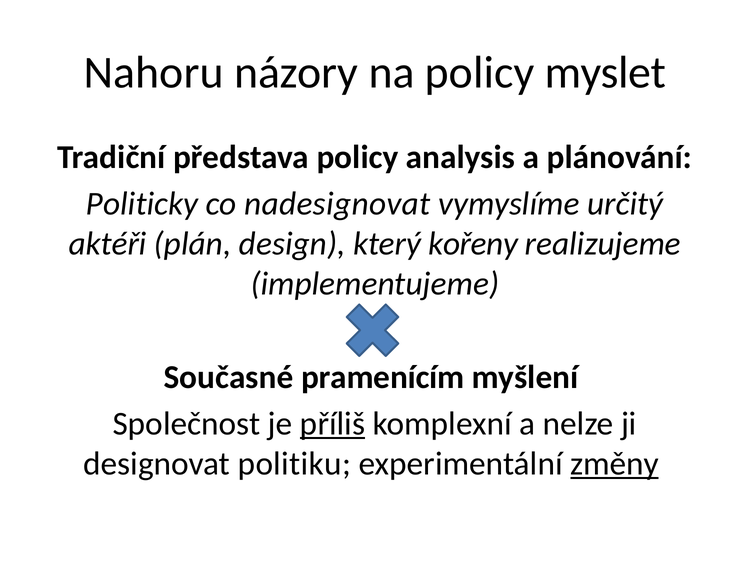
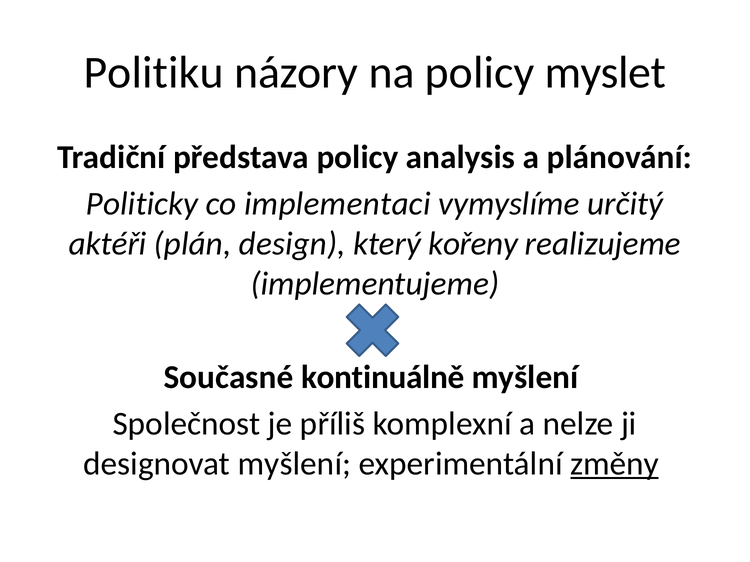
Nahoru: Nahoru -> Politiku
nadesignovat: nadesignovat -> implementaci
pramenícím: pramenícím -> kontinuálně
příliš underline: present -> none
designovat politiku: politiku -> myšlení
